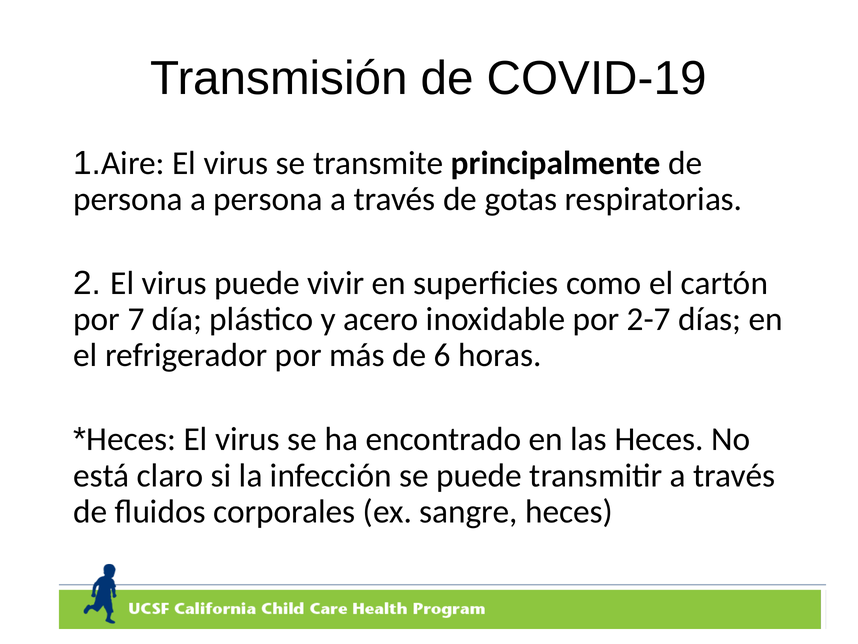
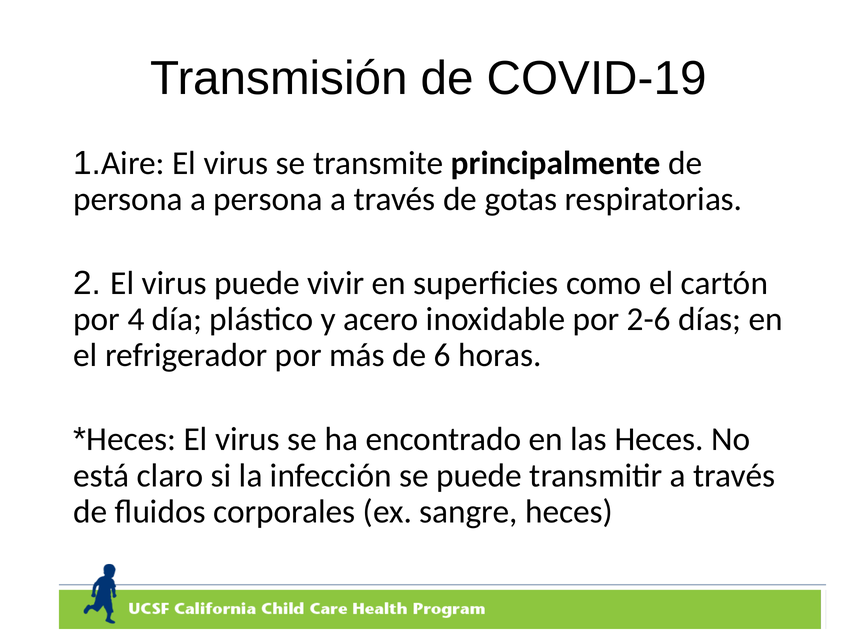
7: 7 -> 4
2-7: 2-7 -> 2-6
